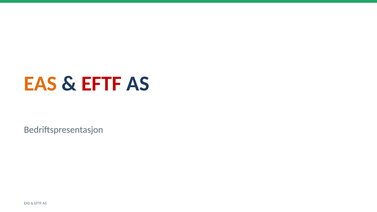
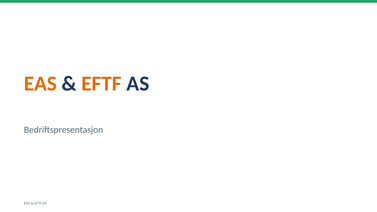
EFTF at (102, 84) colour: red -> orange
